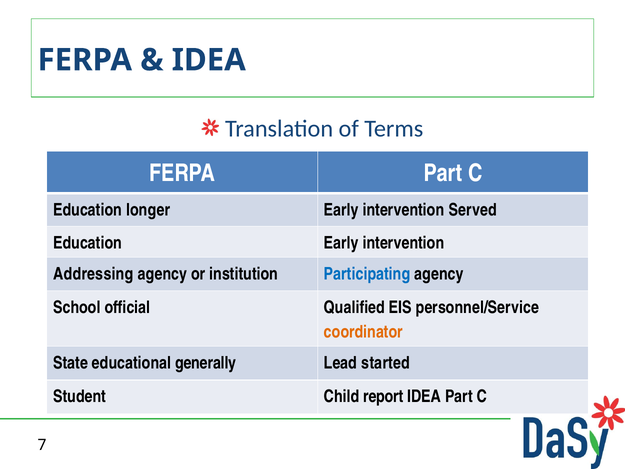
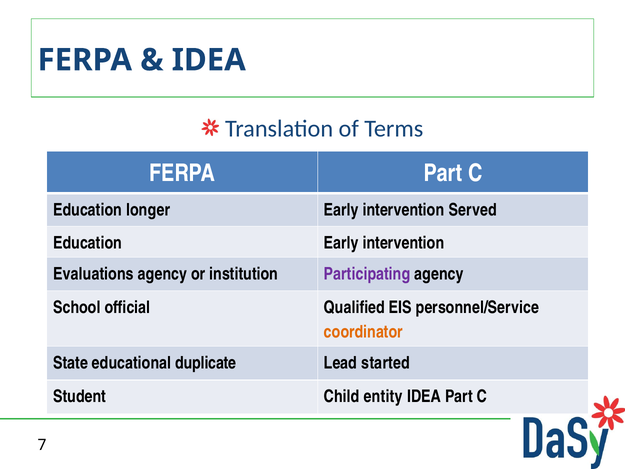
Addressing: Addressing -> Evaluations
Participating colour: blue -> purple
generally: generally -> duplicate
report: report -> entity
